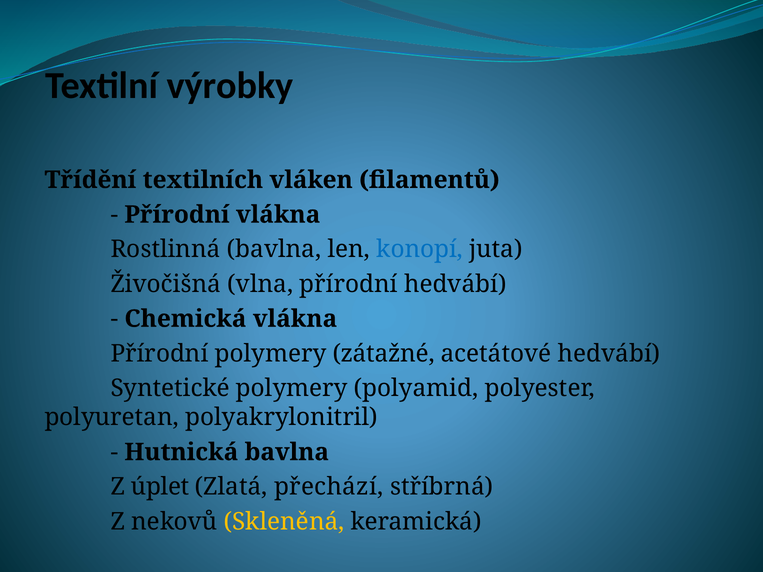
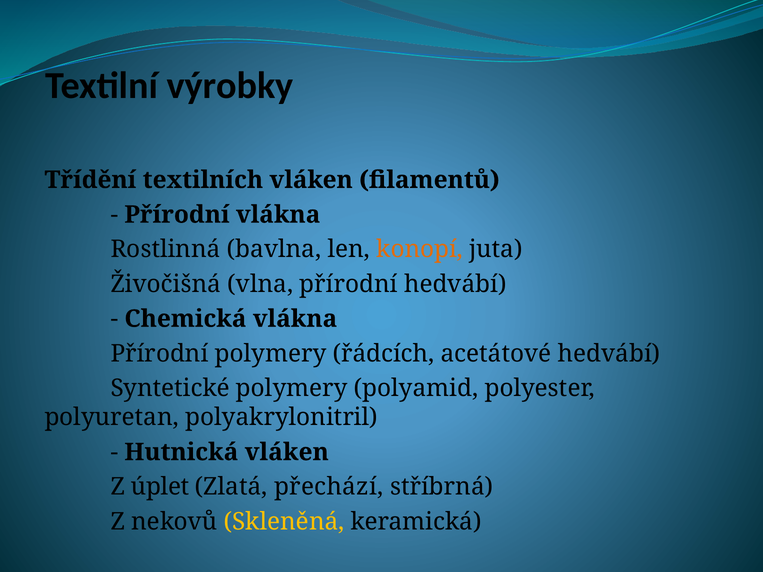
konopí colour: blue -> orange
zátažné: zátažné -> řádcích
Hutnická bavlna: bavlna -> vláken
